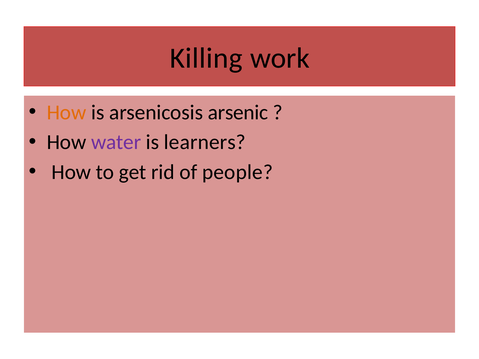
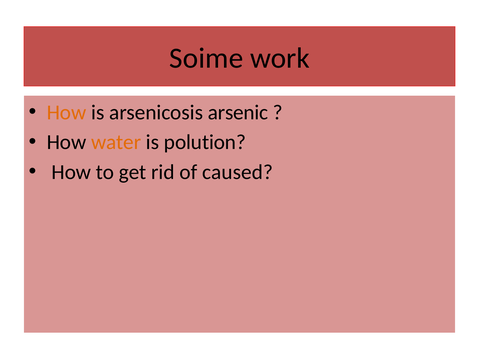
Killing: Killing -> Soime
water colour: purple -> orange
learners: learners -> polution
people: people -> caused
